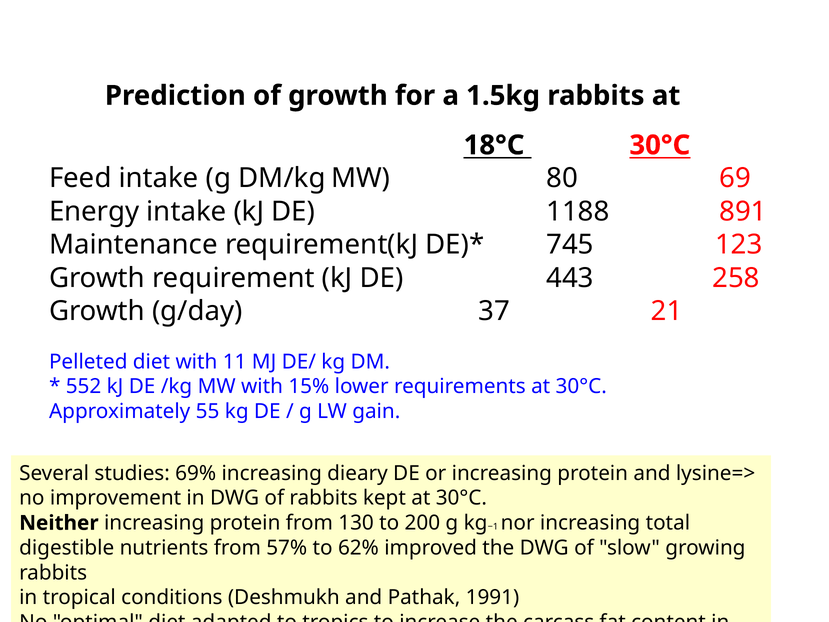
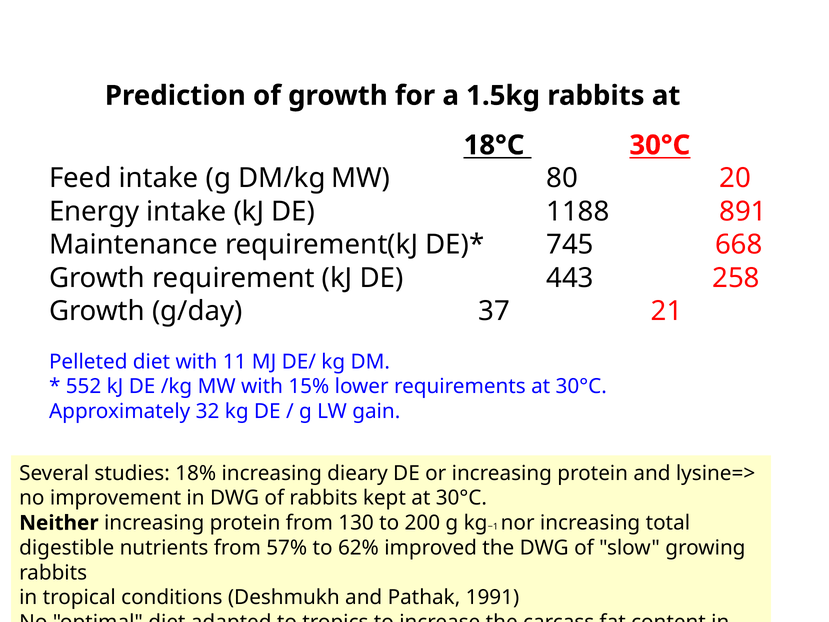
69: 69 -> 20
123: 123 -> 668
55: 55 -> 32
69%: 69% -> 18%
